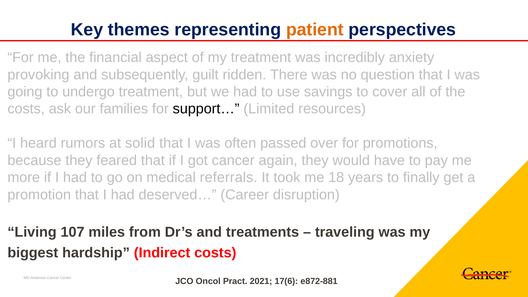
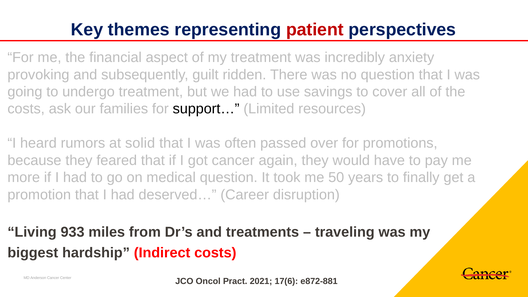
patient colour: orange -> red
medical referrals: referrals -> question
18: 18 -> 50
107: 107 -> 933
